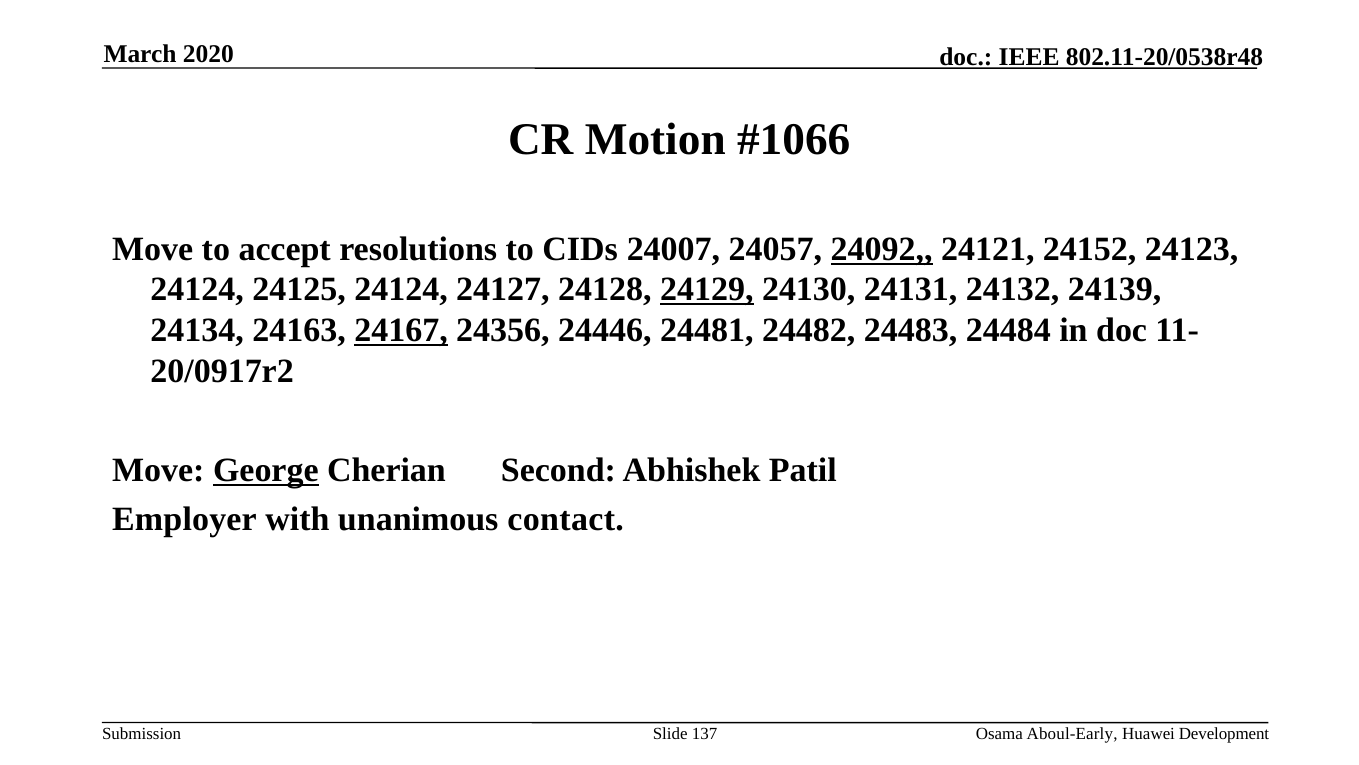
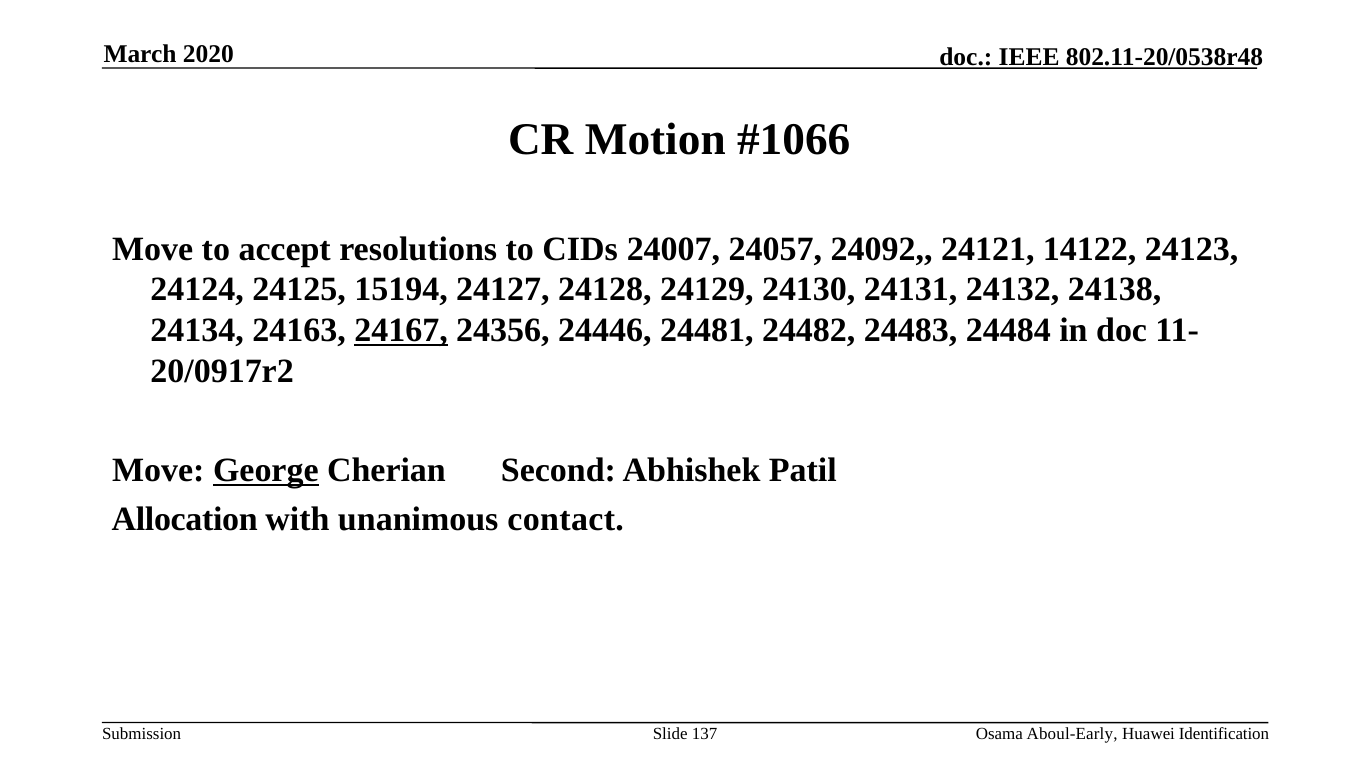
24092 underline: present -> none
24152: 24152 -> 14122
24125 24124: 24124 -> 15194
24129 underline: present -> none
24139: 24139 -> 24138
Employer: Employer -> Allocation
Development: Development -> Identification
